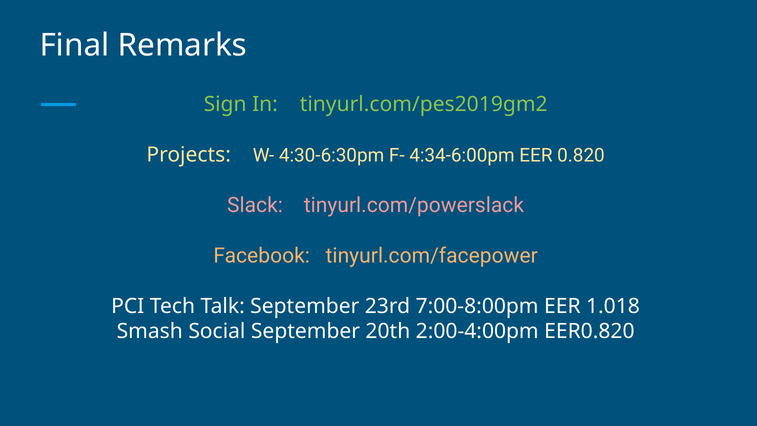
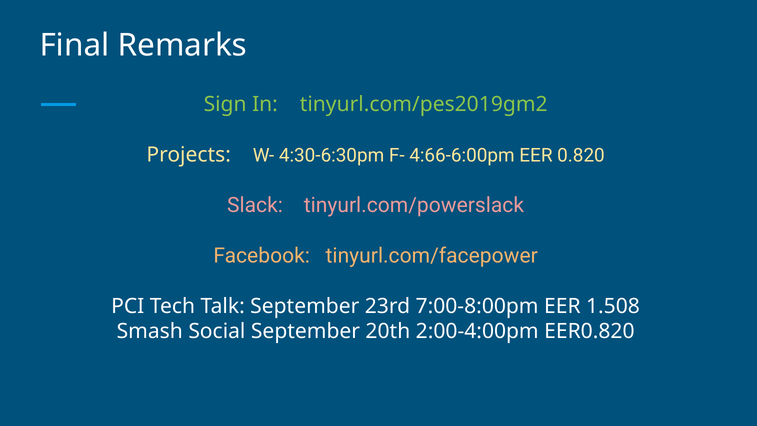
4:34-6:00pm: 4:34-6:00pm -> 4:66-6:00pm
1.018: 1.018 -> 1.508
